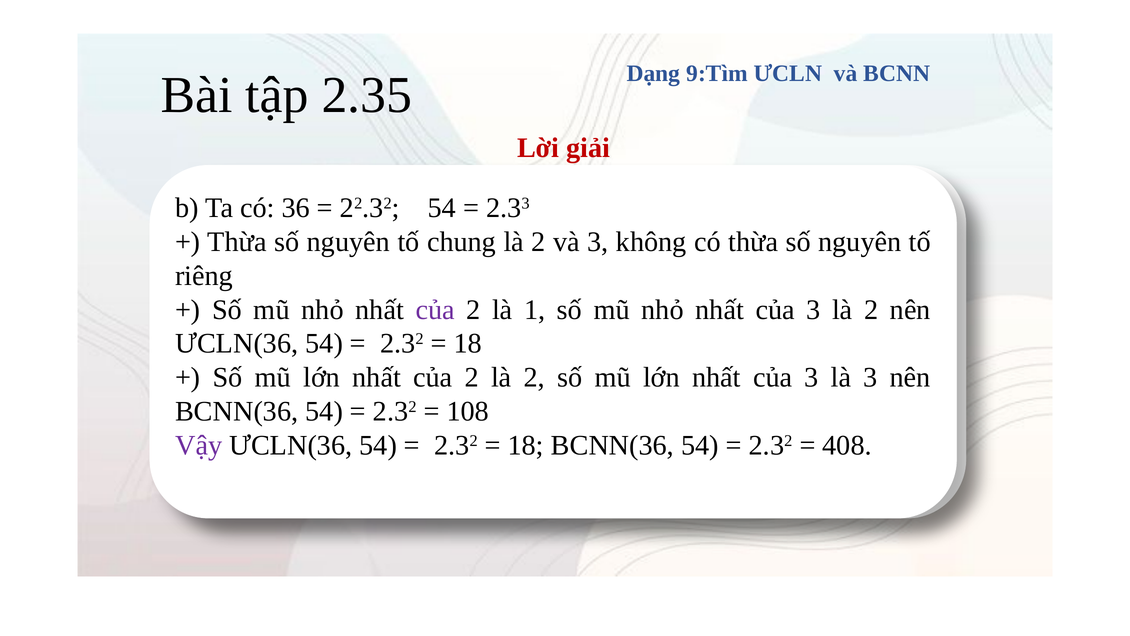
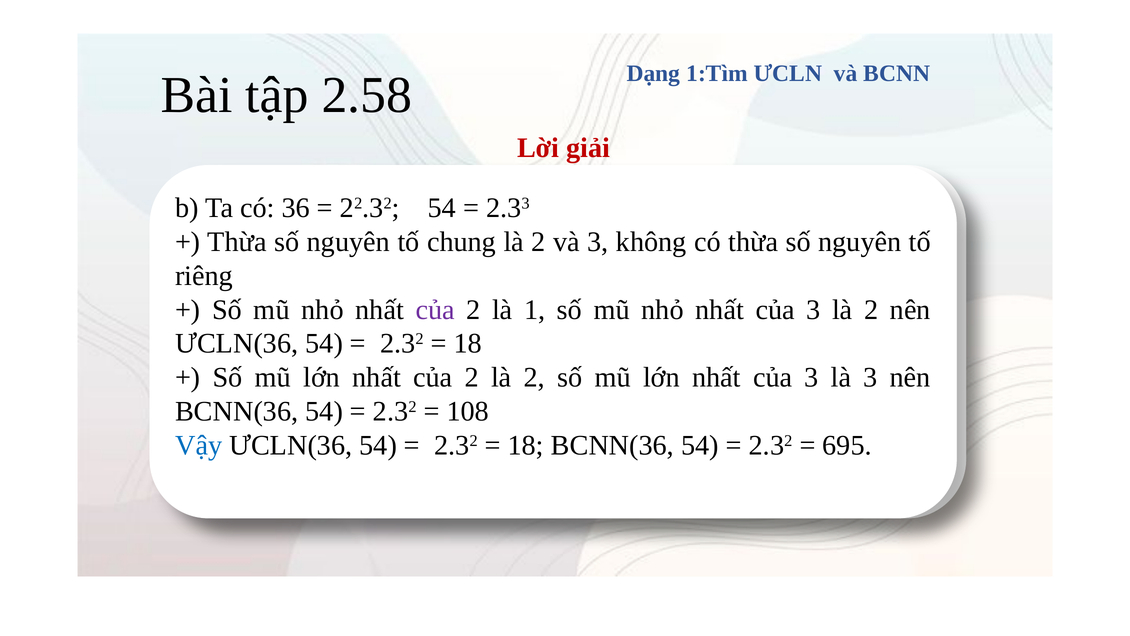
9:Tìm: 9:Tìm -> 1:Tìm
2.35: 2.35 -> 2.58
Vậy at (199, 445) colour: purple -> blue
408: 408 -> 695
